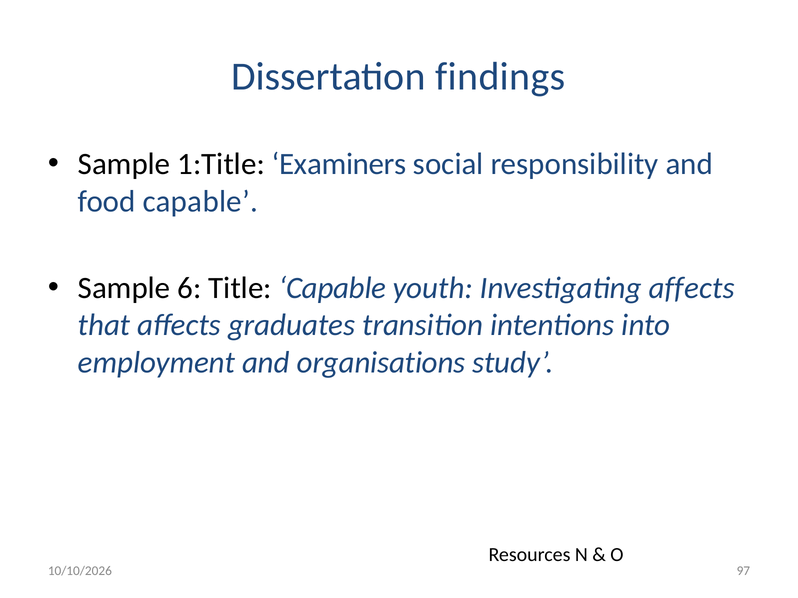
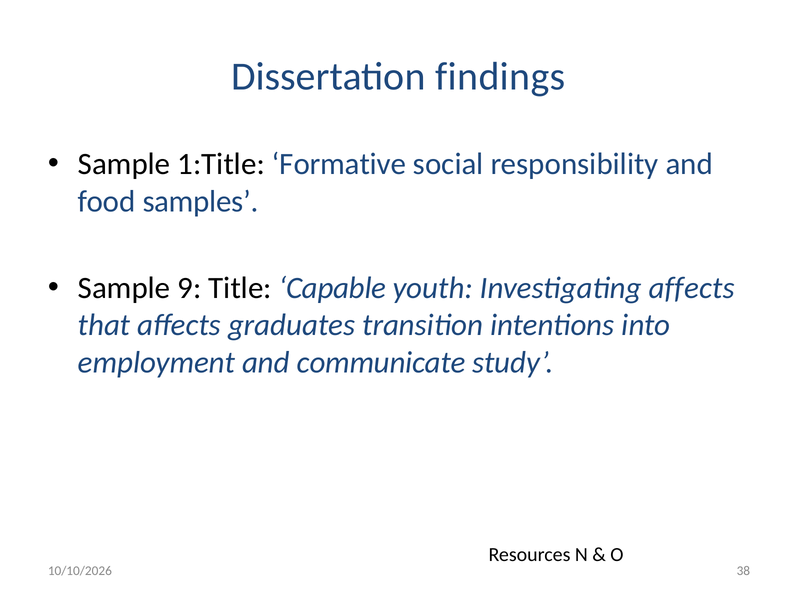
Examiners: Examiners -> Formative
food capable: capable -> samples
6: 6 -> 9
organisations: organisations -> communicate
97: 97 -> 38
